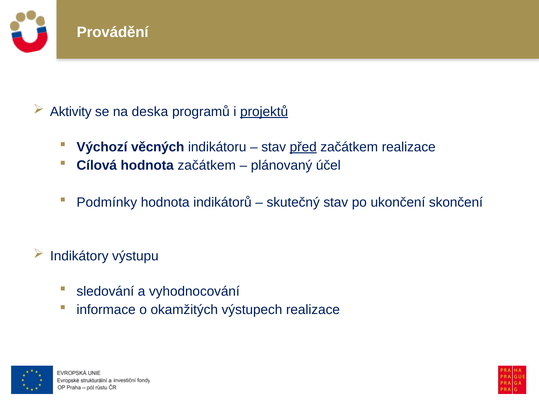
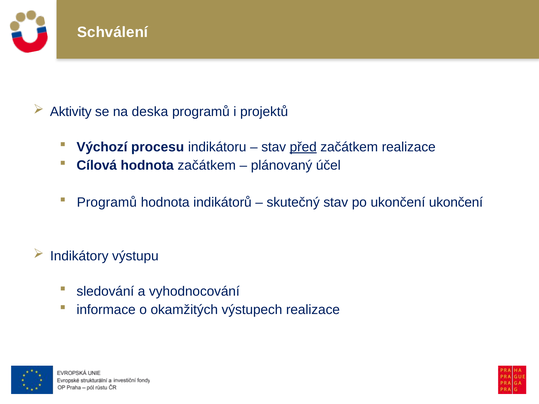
Provádění: Provádění -> Schválení
projektů underline: present -> none
věcných: věcných -> procesu
Podmínky at (107, 202): Podmínky -> Programů
ukončení skončení: skončení -> ukončení
